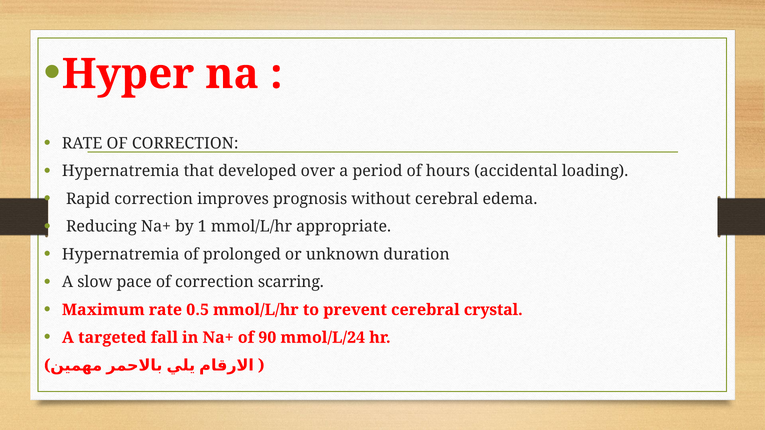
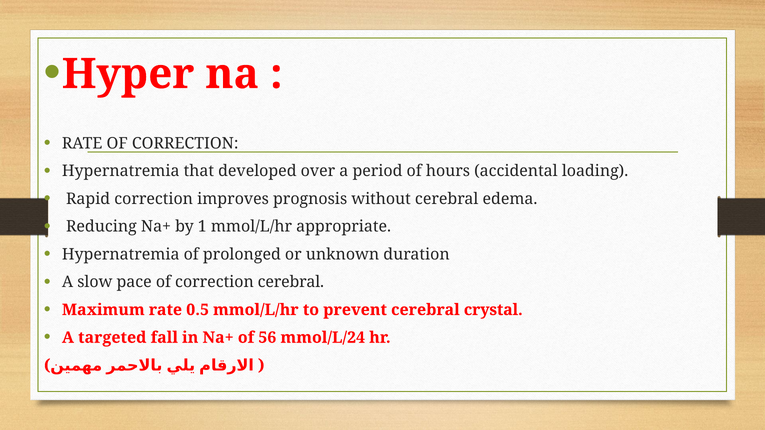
correction scarring: scarring -> cerebral
90: 90 -> 56
